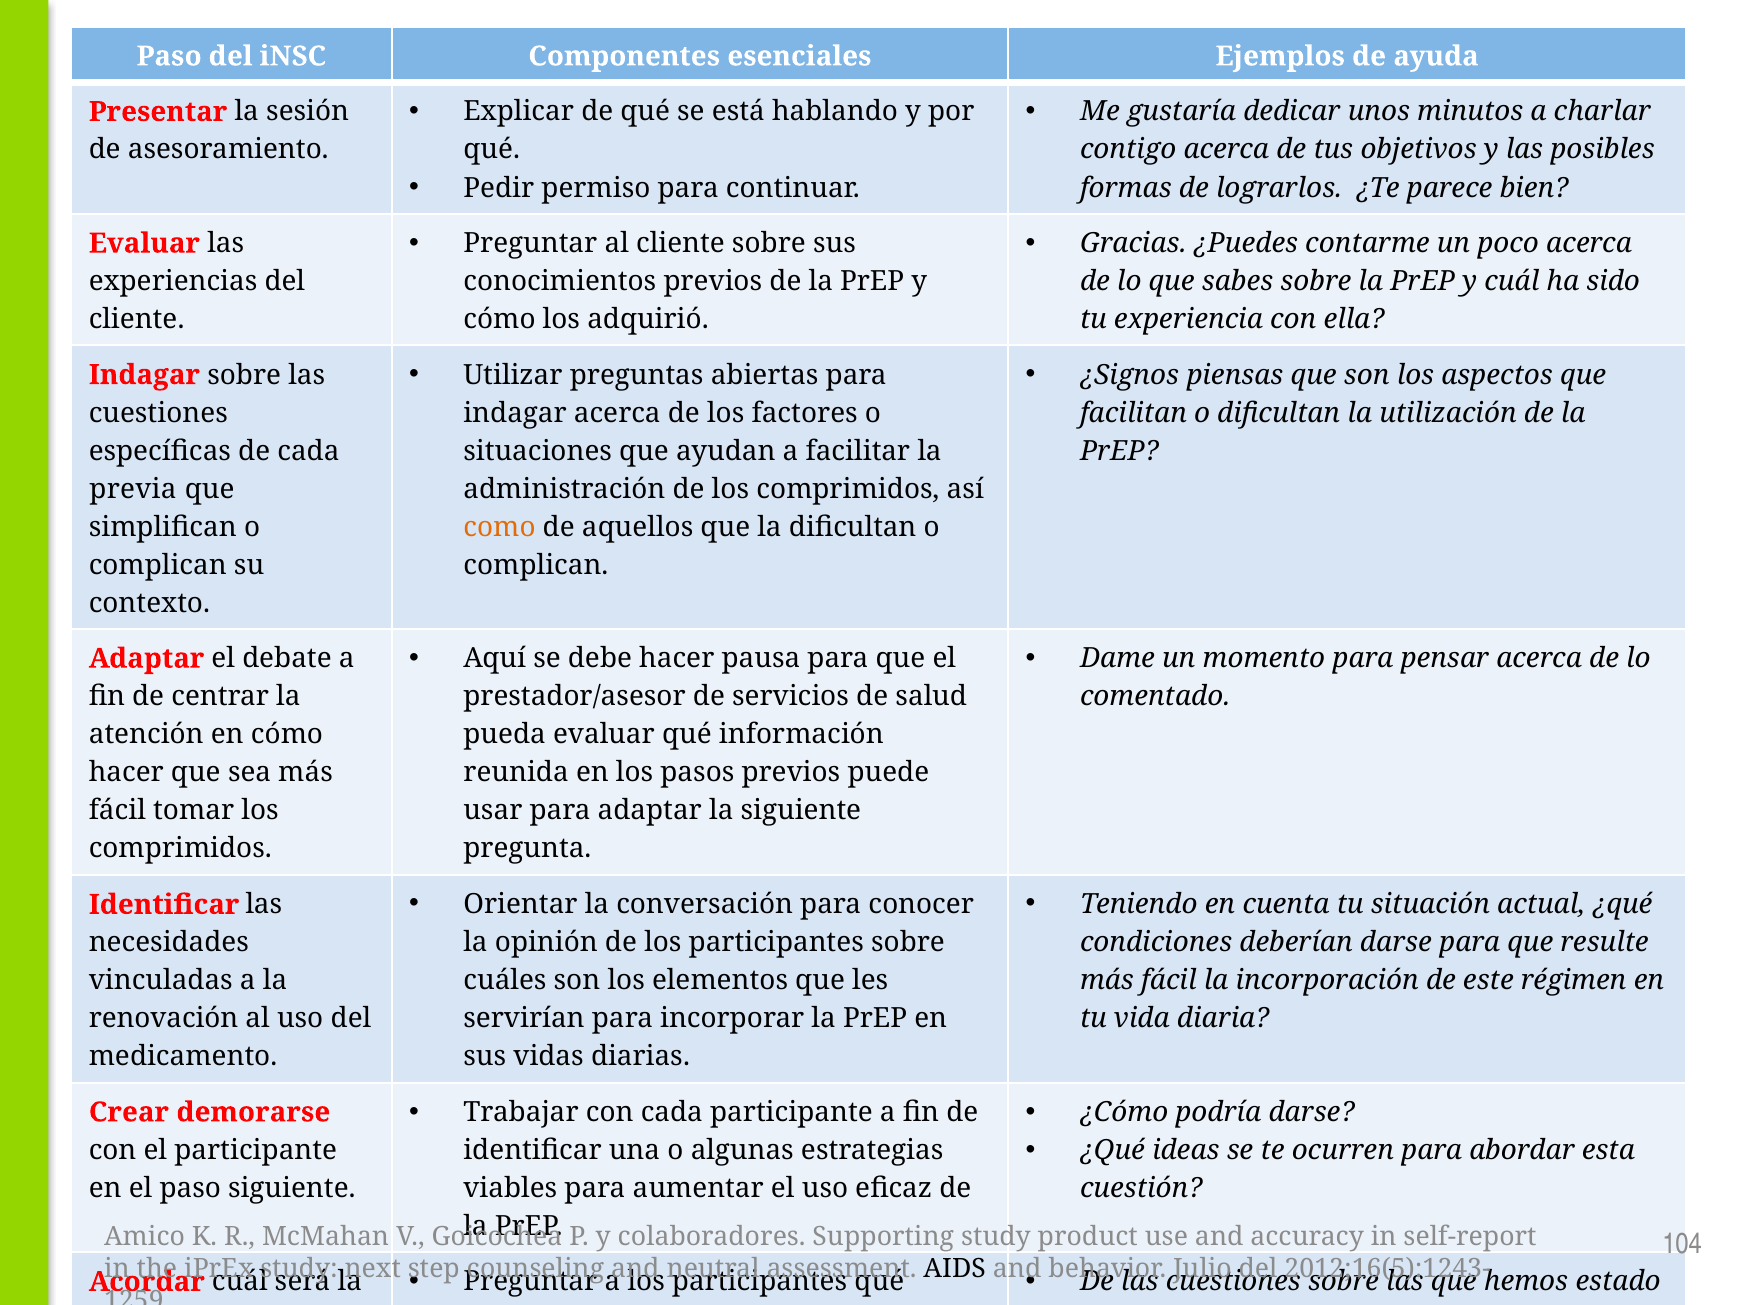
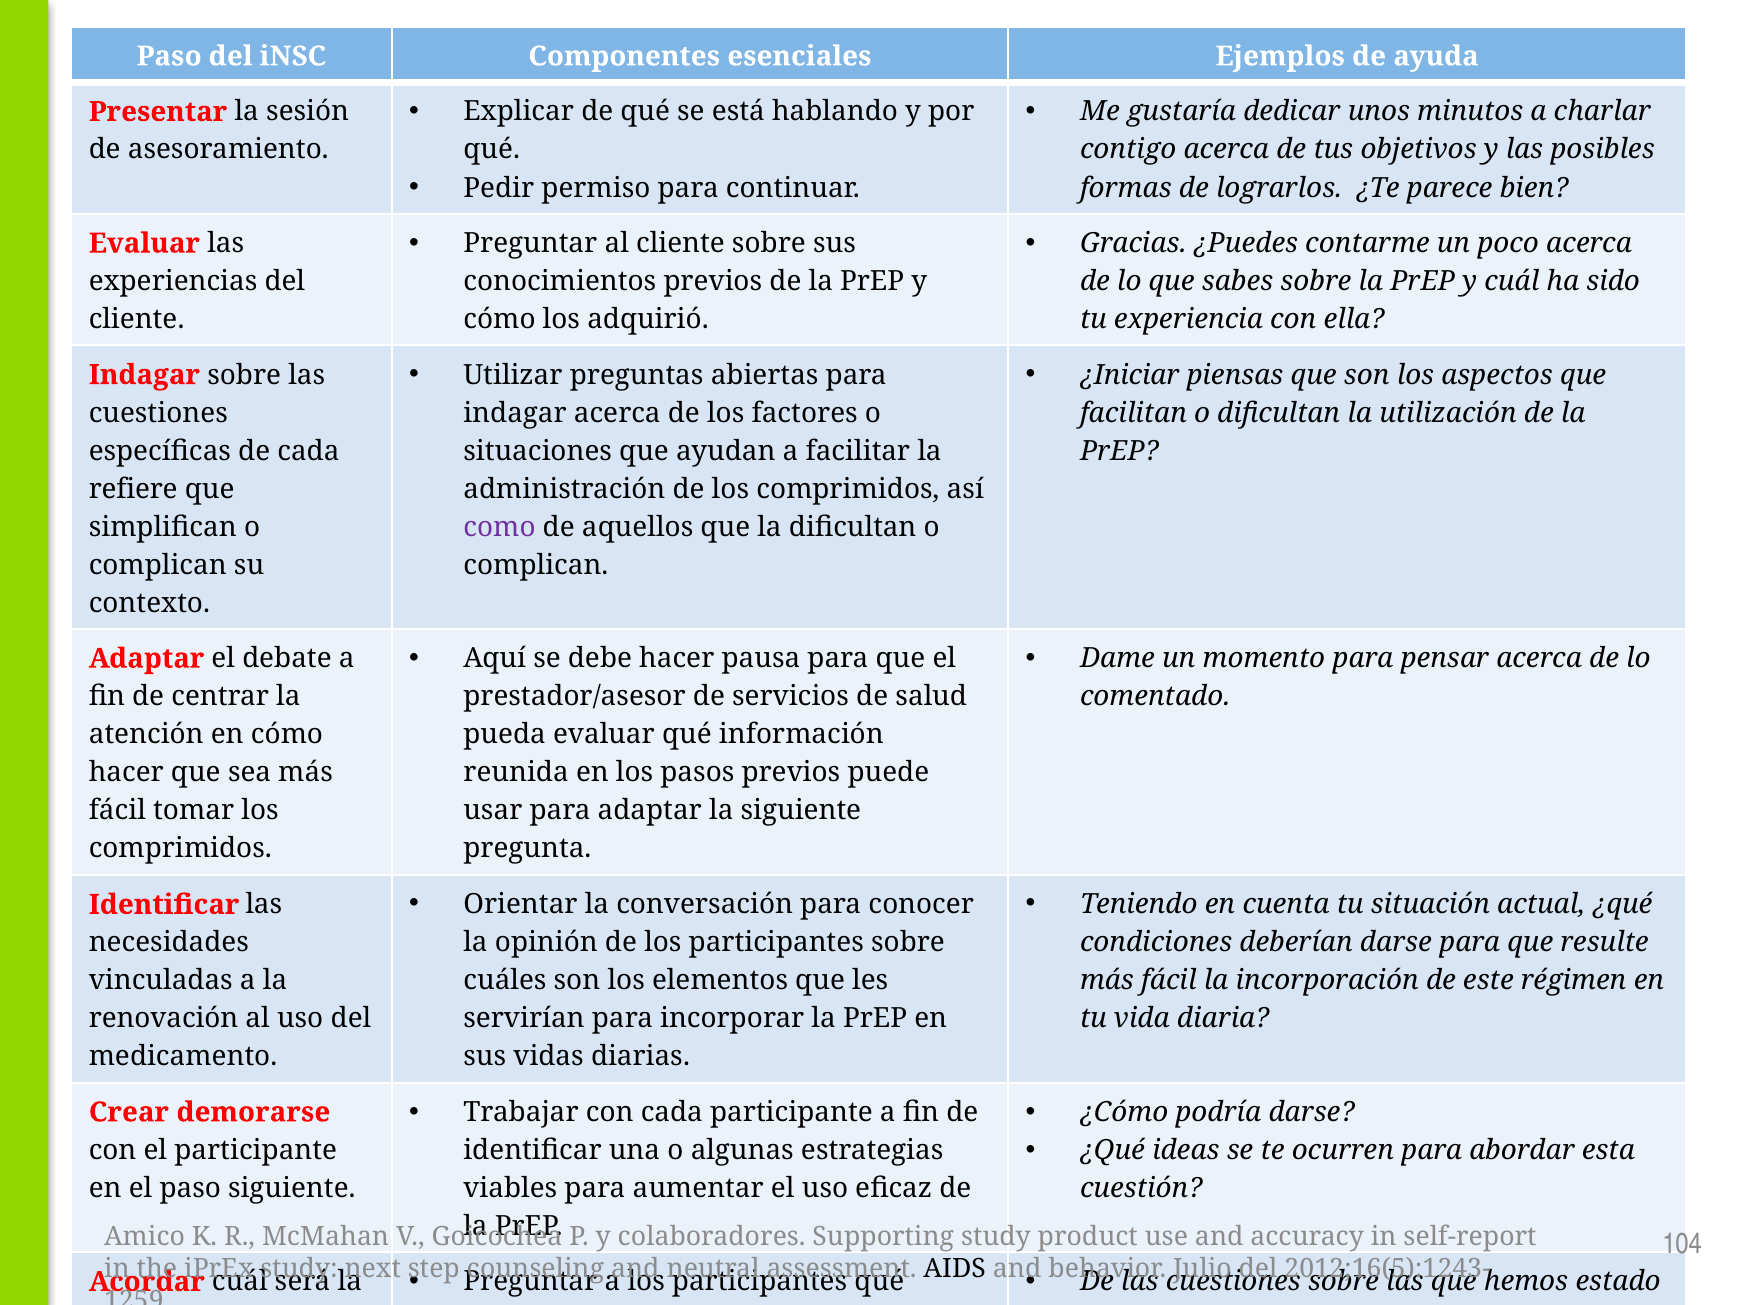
¿Signos: ¿Signos -> ¿Iniciar
previa: previa -> refiere
como colour: orange -> purple
